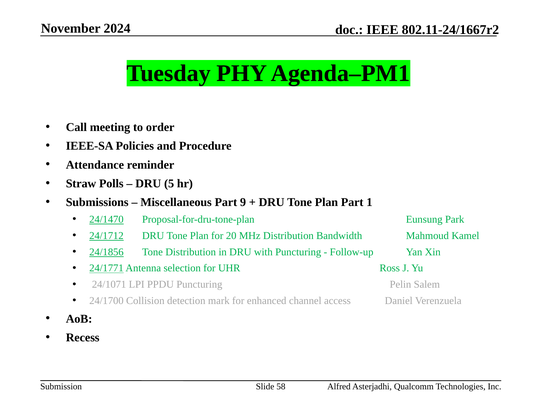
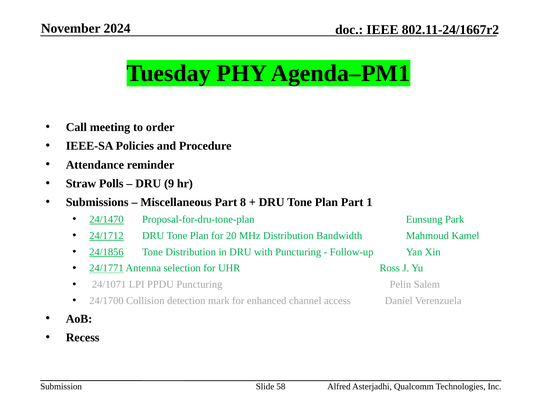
5: 5 -> 9
9: 9 -> 8
